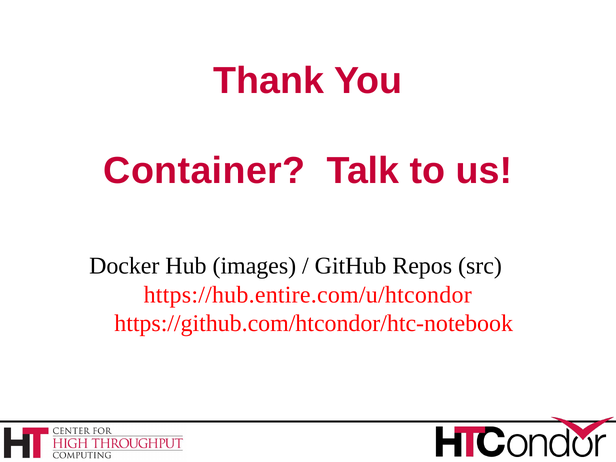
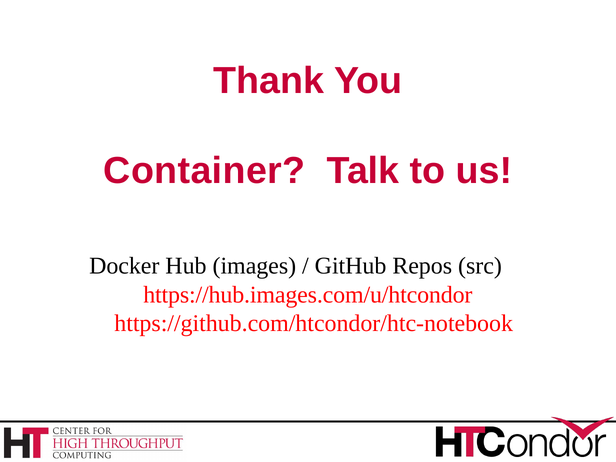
https://hub.entire.com/u/htcondor: https://hub.entire.com/u/htcondor -> https://hub.images.com/u/htcondor
